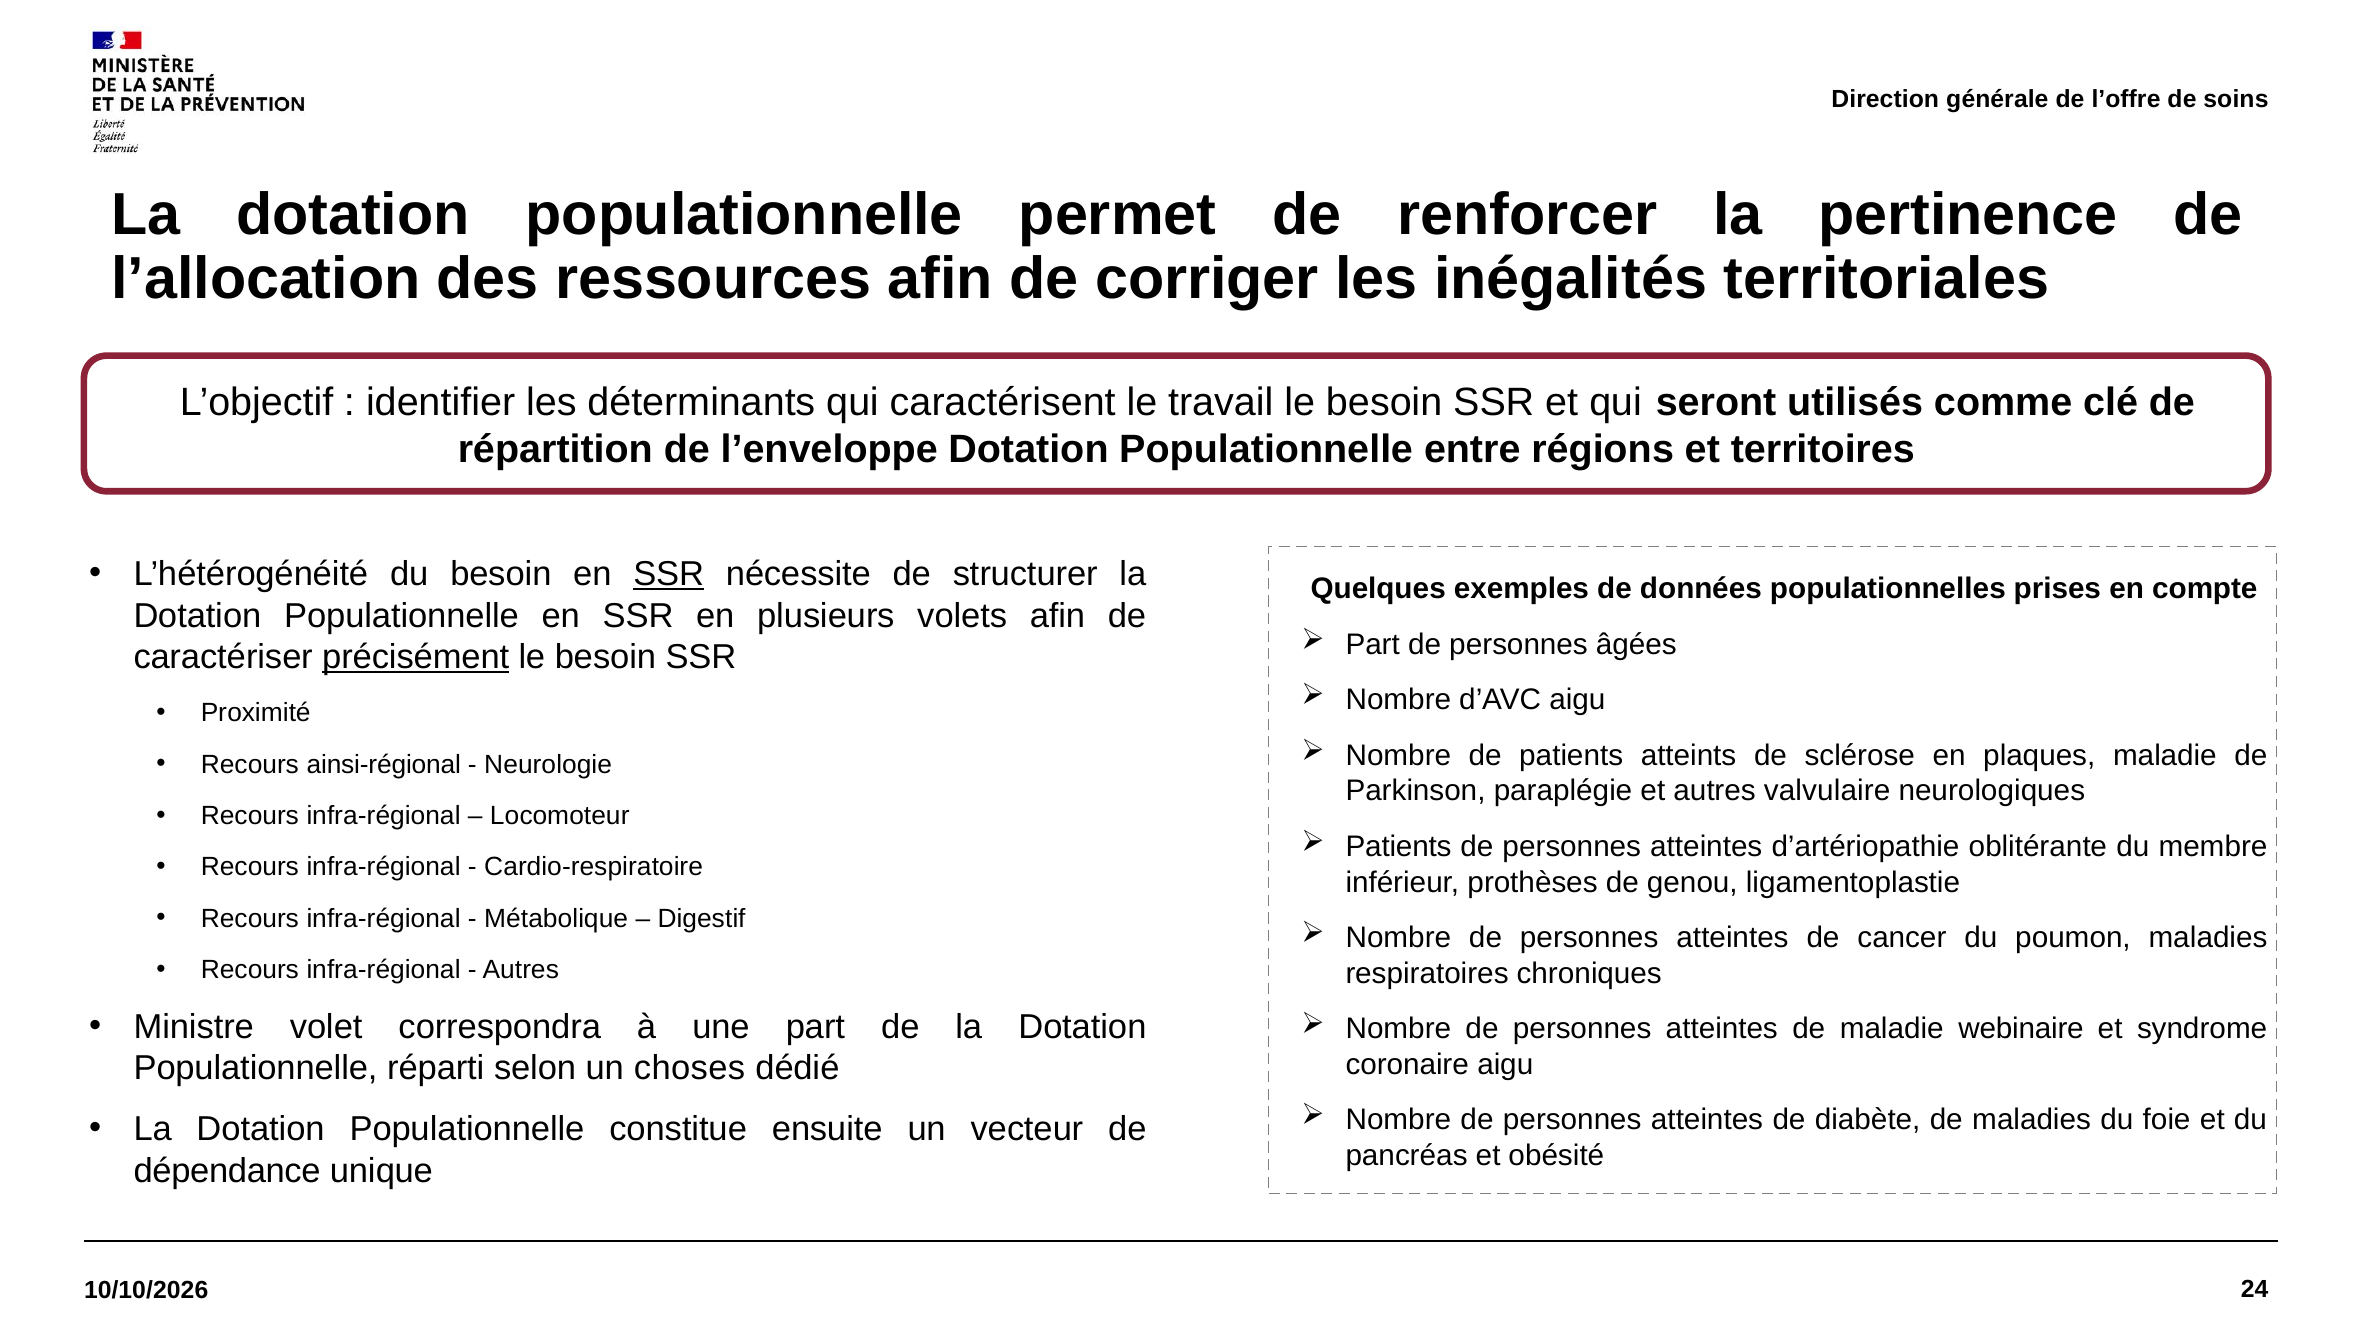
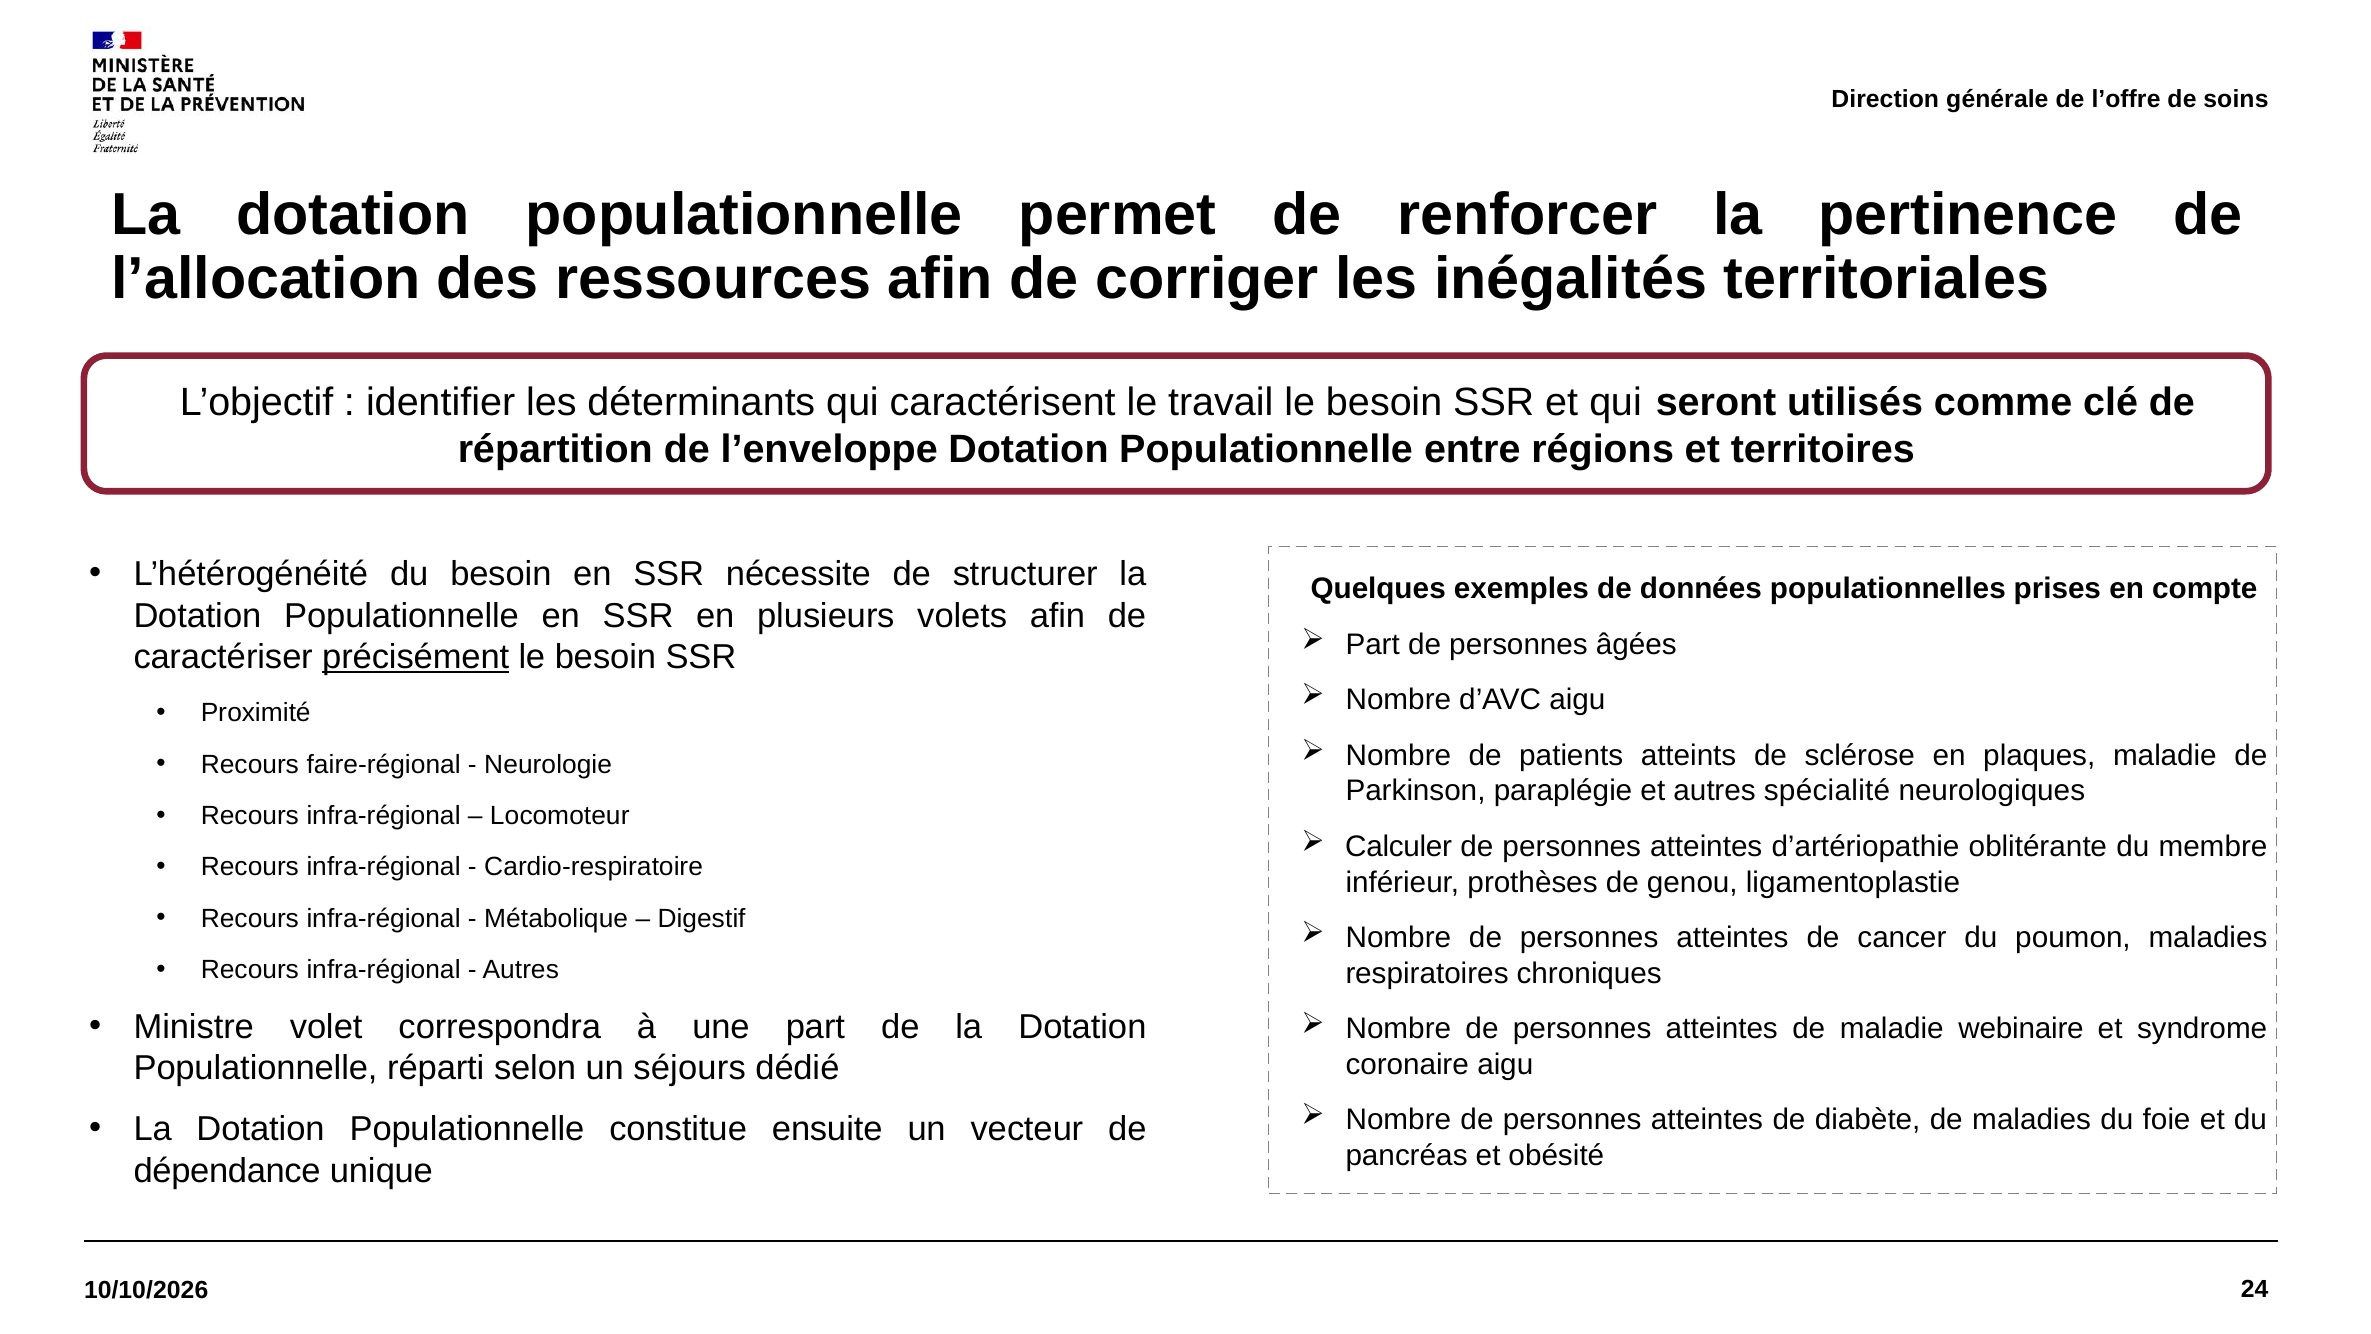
SSR at (669, 574) underline: present -> none
ainsi-régional: ainsi-régional -> faire-régional
valvulaire: valvulaire -> spécialité
Patients at (1399, 846): Patients -> Calculer
choses: choses -> séjours
